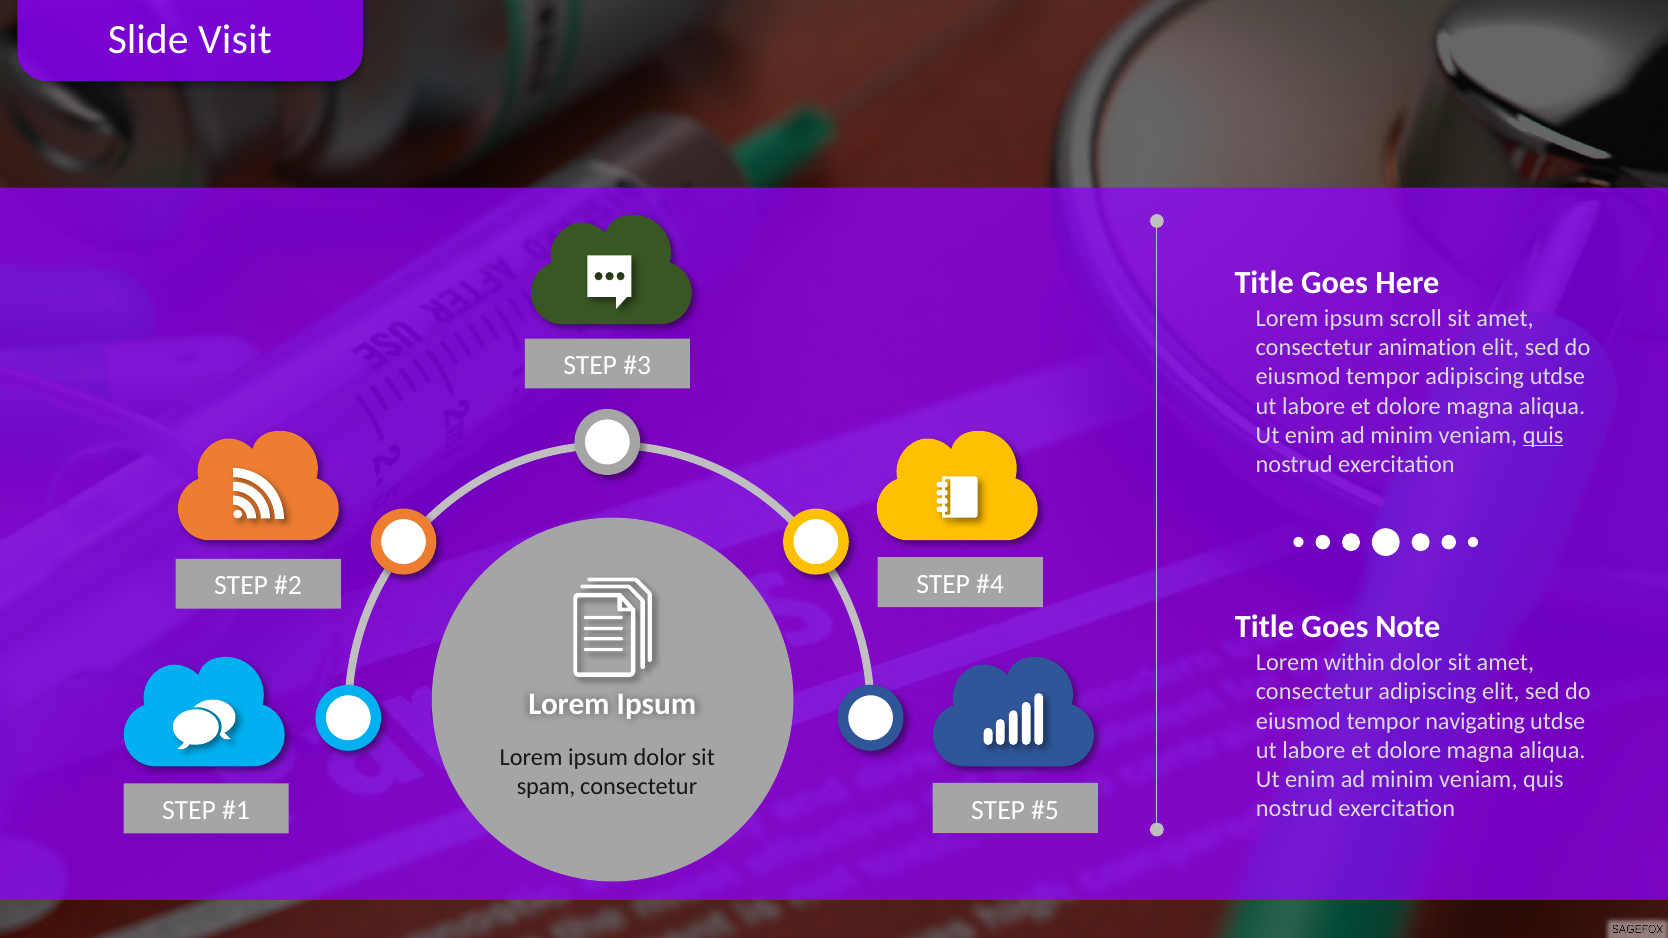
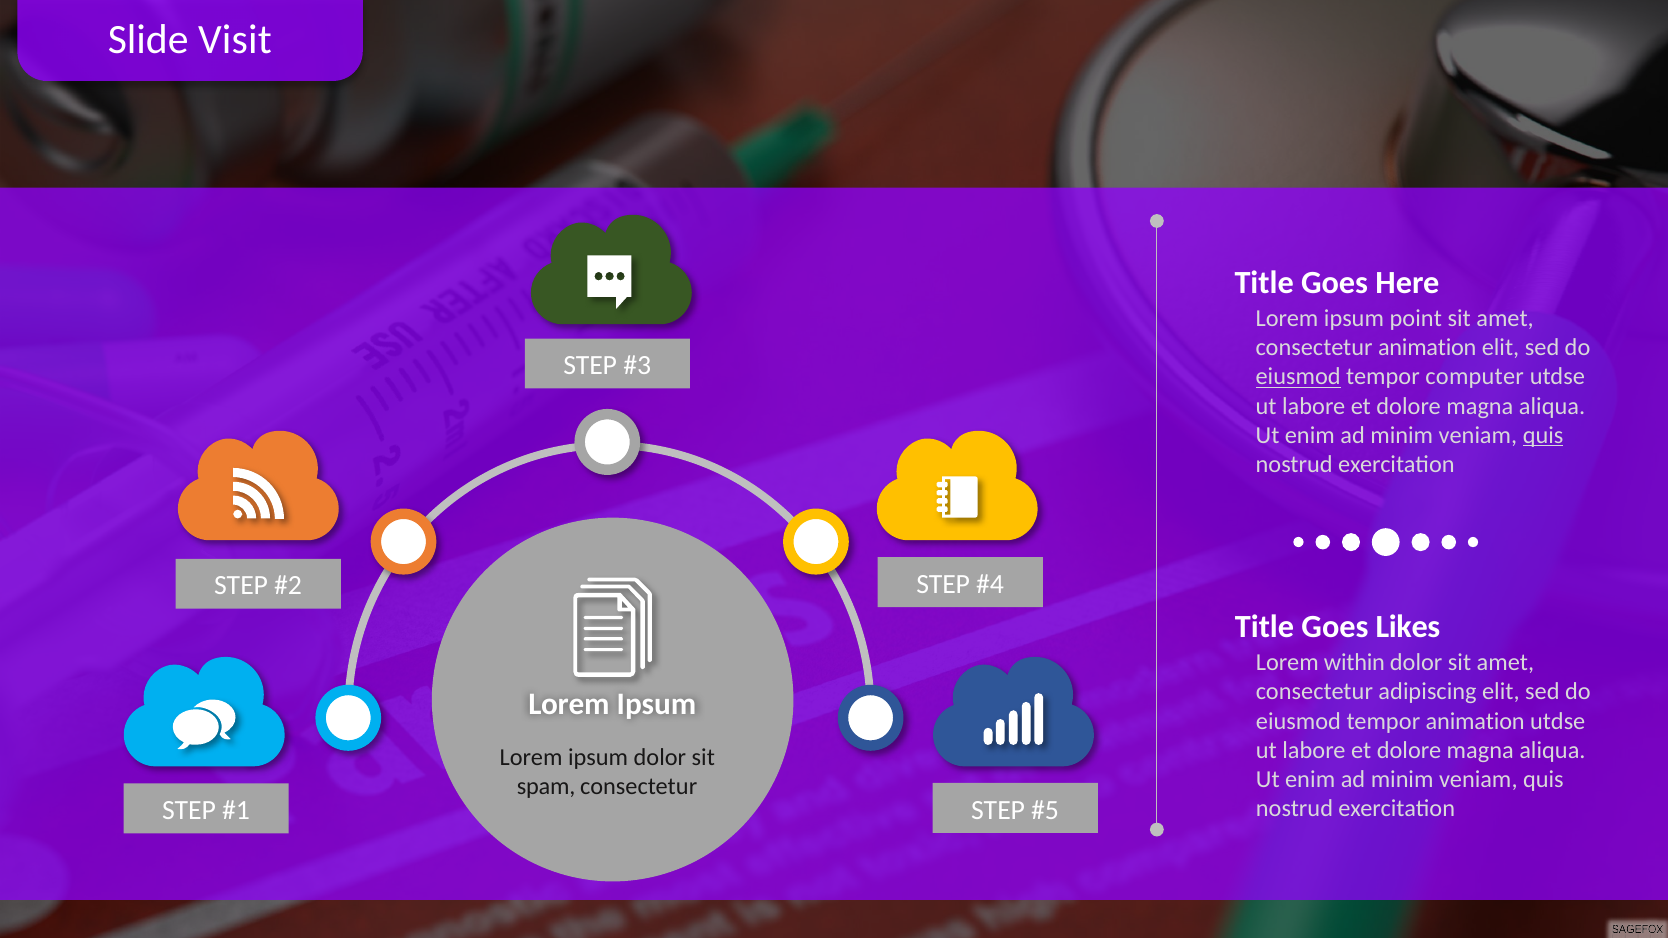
scroll: scroll -> point
eiusmod at (1298, 377) underline: none -> present
tempor adipiscing: adipiscing -> computer
Note: Note -> Likes
tempor navigating: navigating -> animation
